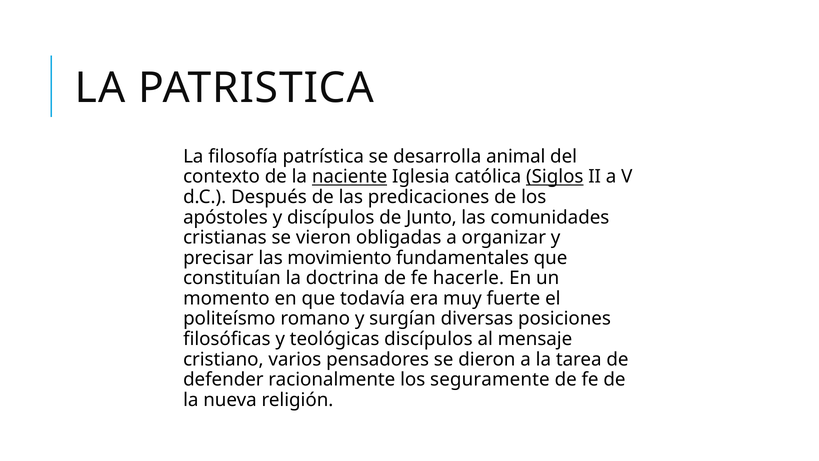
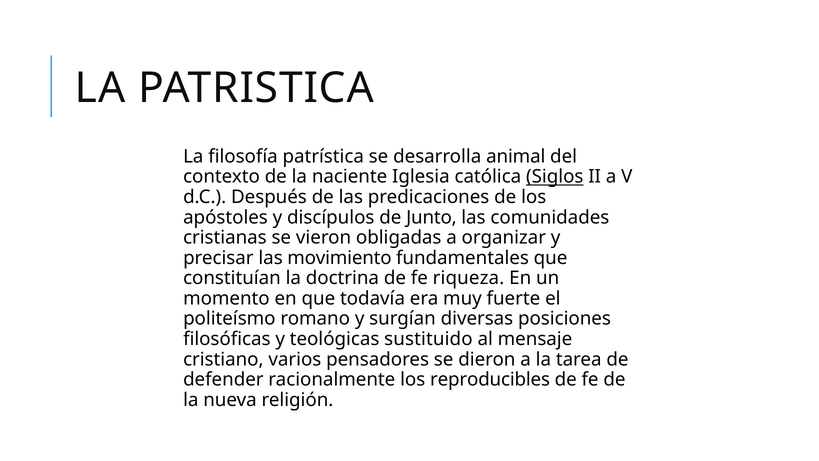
naciente underline: present -> none
hacerle: hacerle -> riqueza
teológicas discípulos: discípulos -> sustituido
seguramente: seguramente -> reproducibles
